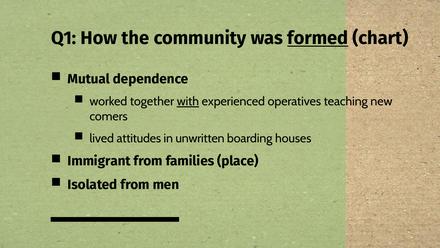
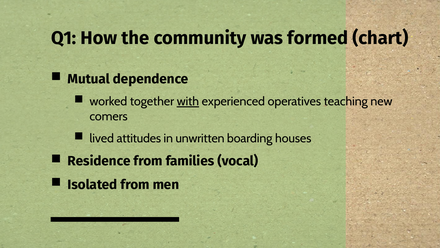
formed underline: present -> none
Immigrant: Immigrant -> Residence
place: place -> vocal
